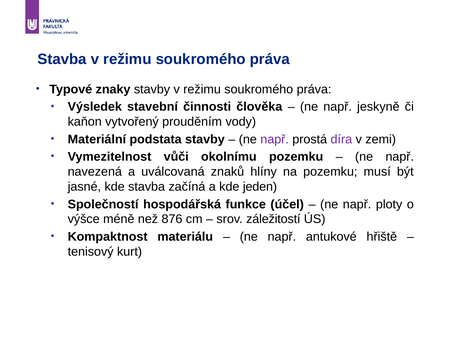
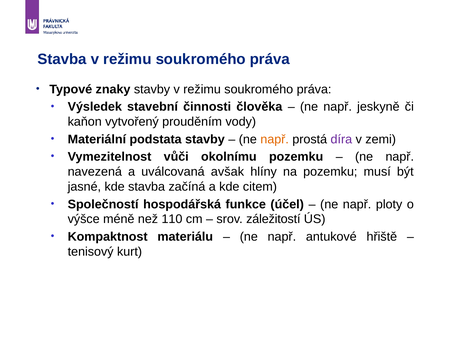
např at (275, 140) colour: purple -> orange
znaků: znaků -> avšak
jeden: jeden -> citem
876: 876 -> 110
